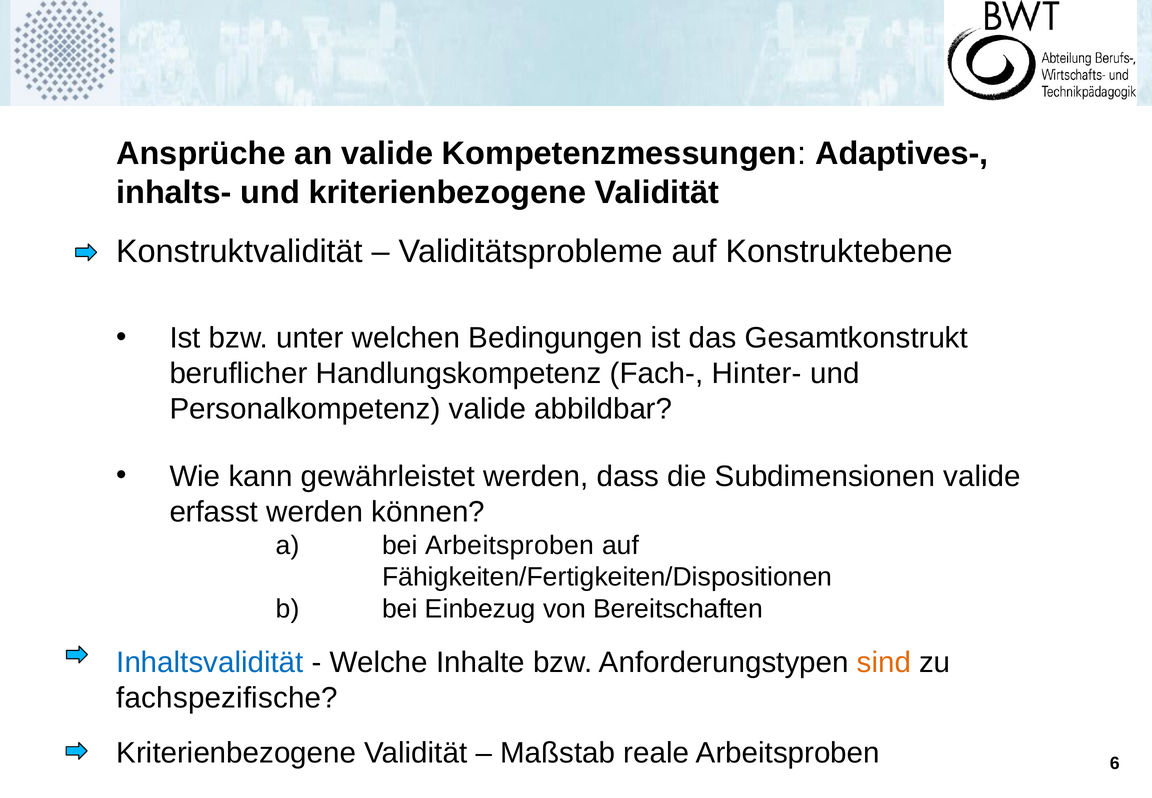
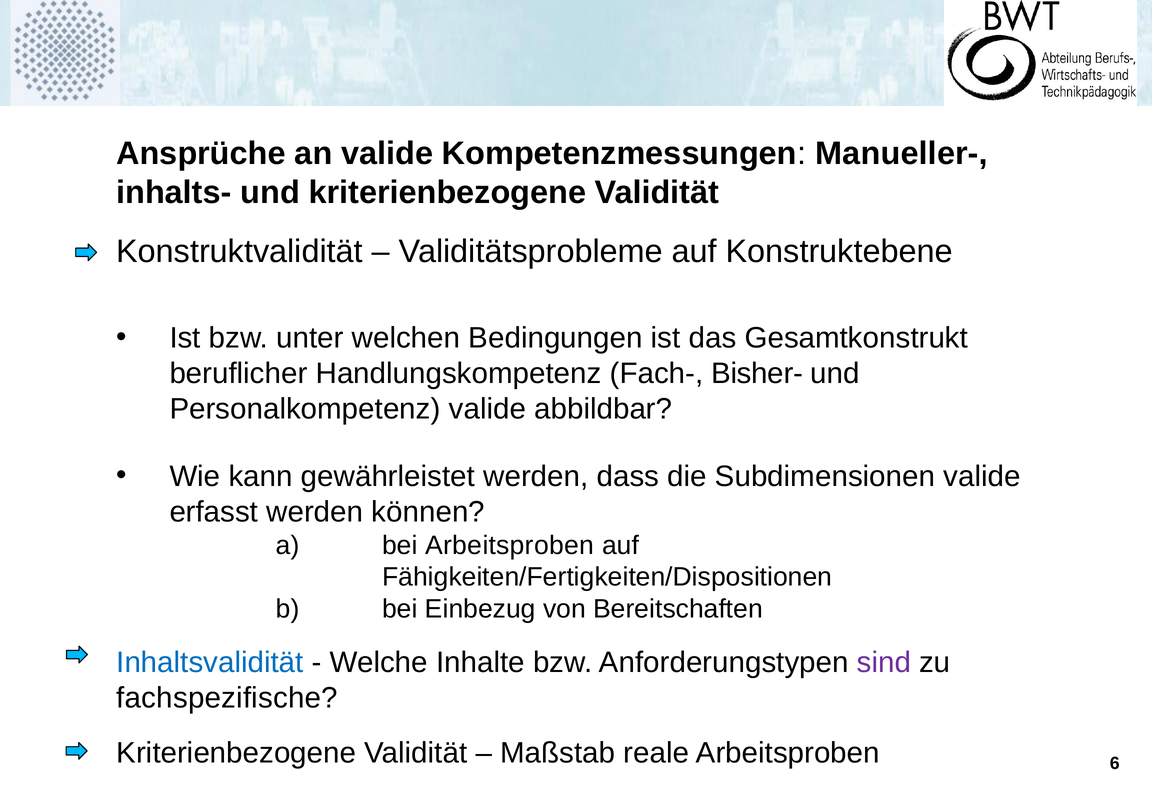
Adaptives-: Adaptives- -> Manueller-
Hinter-: Hinter- -> Bisher-
sind colour: orange -> purple
